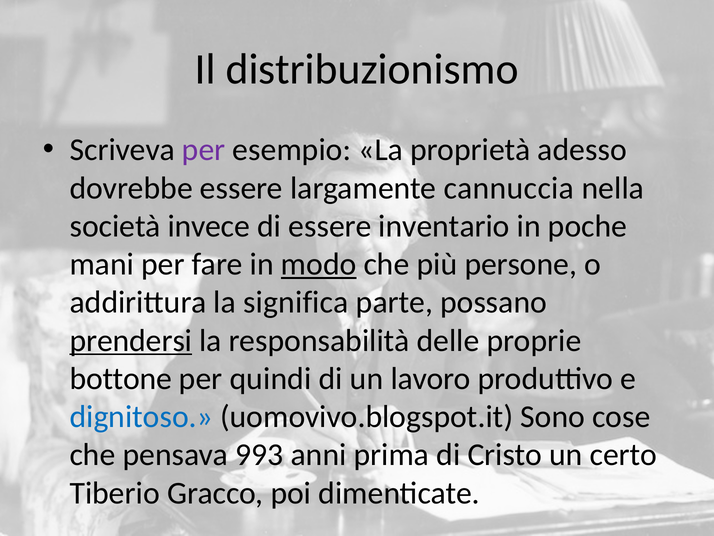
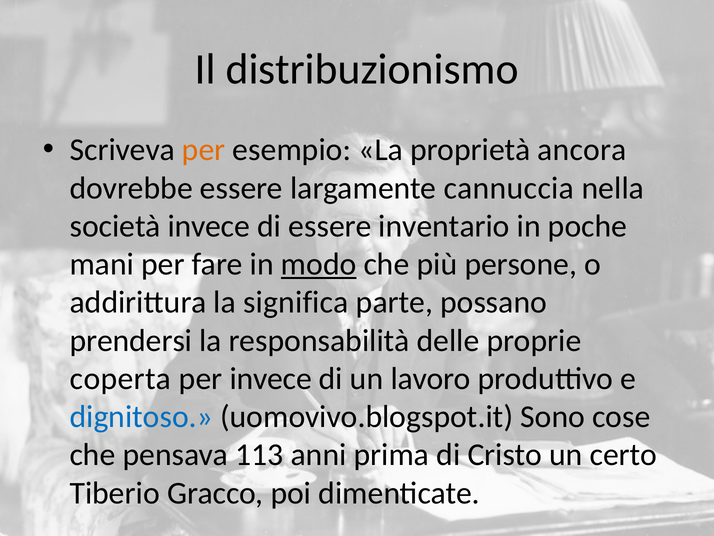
per at (204, 150) colour: purple -> orange
adesso: adesso -> ancora
prendersi underline: present -> none
bottone: bottone -> coperta
per quindi: quindi -> invece
993: 993 -> 113
